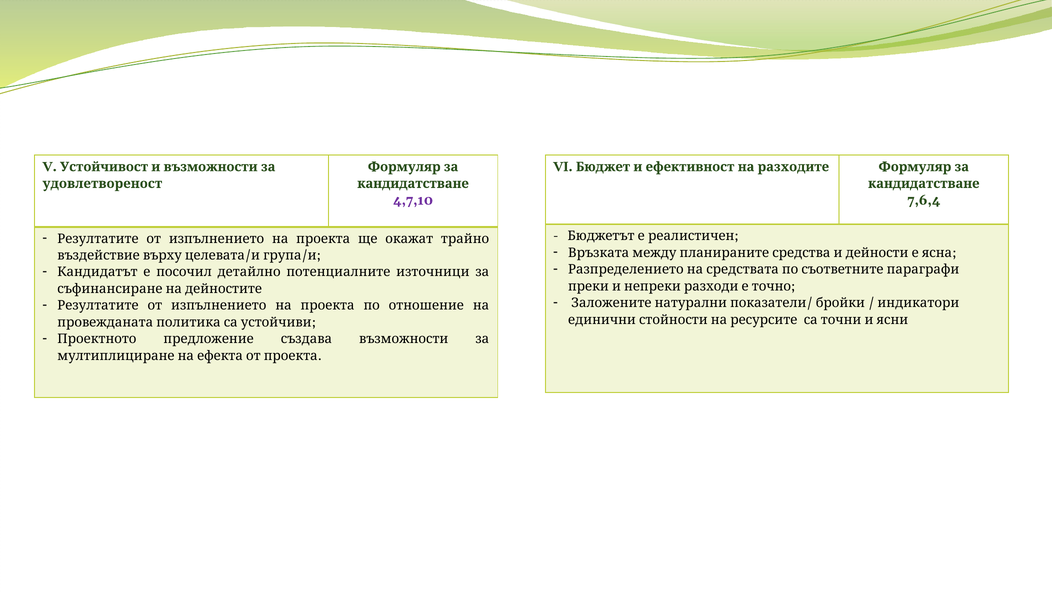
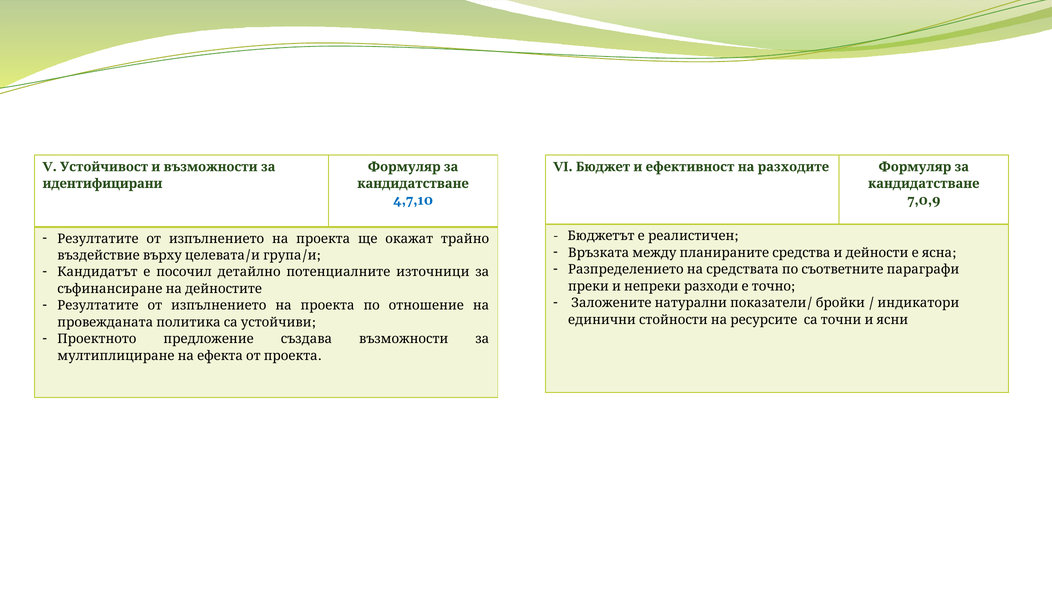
удовлетвореност: удовлетвореност -> идентифицирани
4,7,10 colour: purple -> blue
7,6,4: 7,6,4 -> 7,0,9
